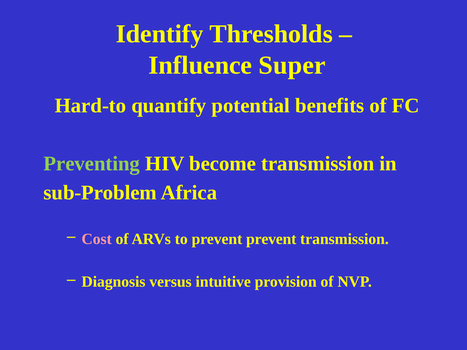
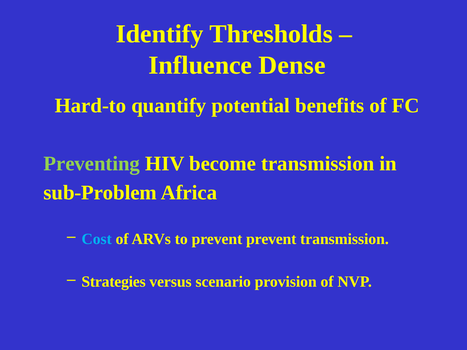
Super: Super -> Dense
Cost colour: pink -> light blue
Diagnosis: Diagnosis -> Strategies
intuitive: intuitive -> scenario
